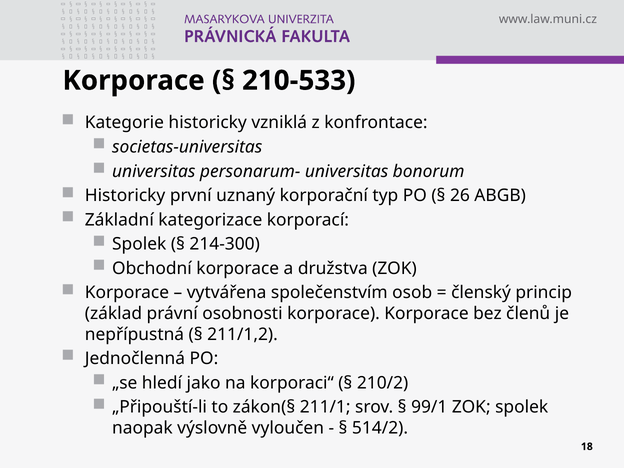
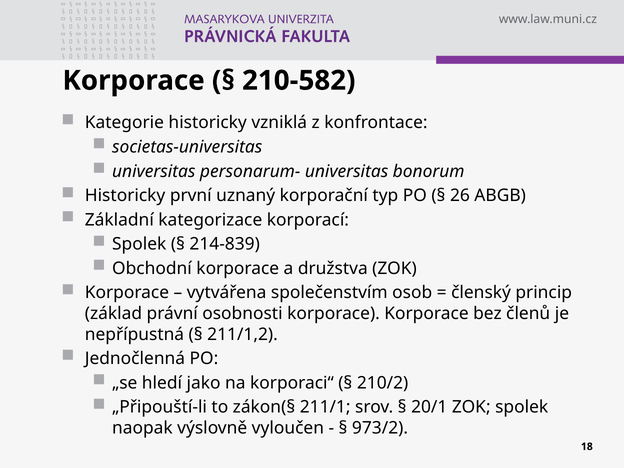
210-533: 210-533 -> 210-582
214-300: 214-300 -> 214-839
99/1: 99/1 -> 20/1
514/2: 514/2 -> 973/2
